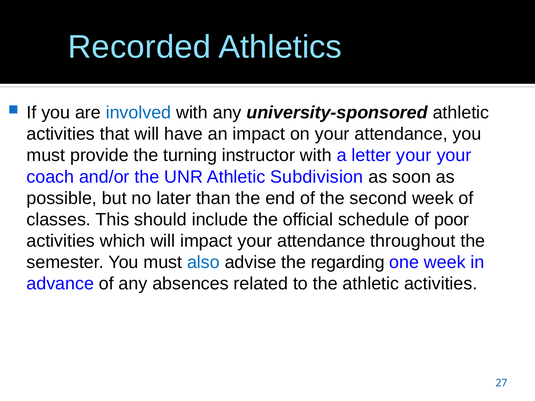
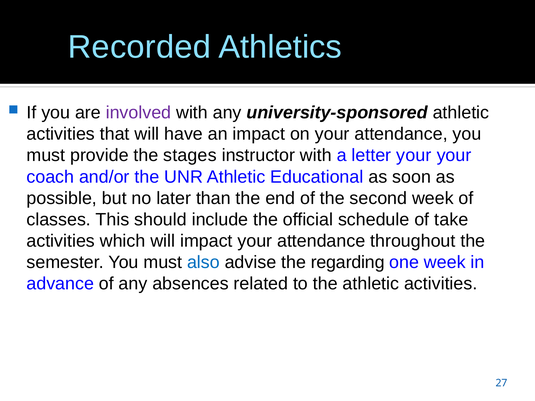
involved colour: blue -> purple
turning: turning -> stages
Subdivision: Subdivision -> Educational
poor: poor -> take
